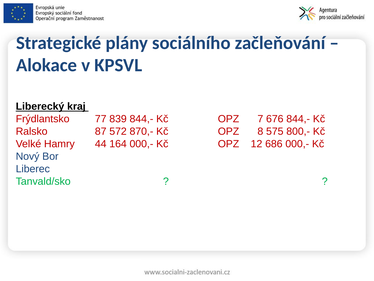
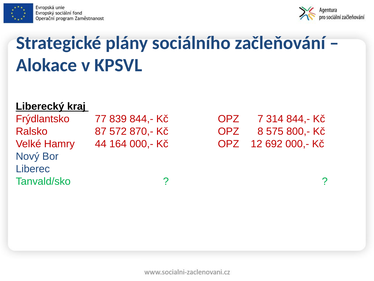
676: 676 -> 314
686: 686 -> 692
